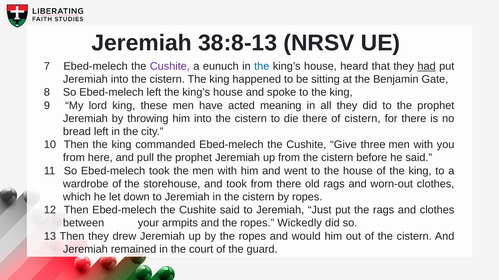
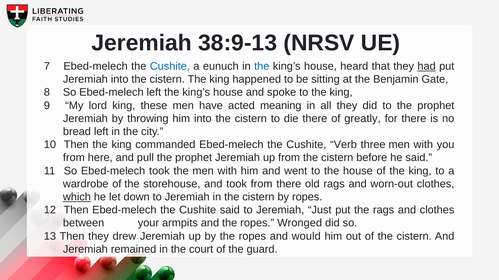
38:8-13: 38:8-13 -> 38:9-13
Cushite at (170, 66) colour: purple -> blue
of cistern: cistern -> greatly
Give: Give -> Verb
which underline: none -> present
Wickedly: Wickedly -> Wronged
